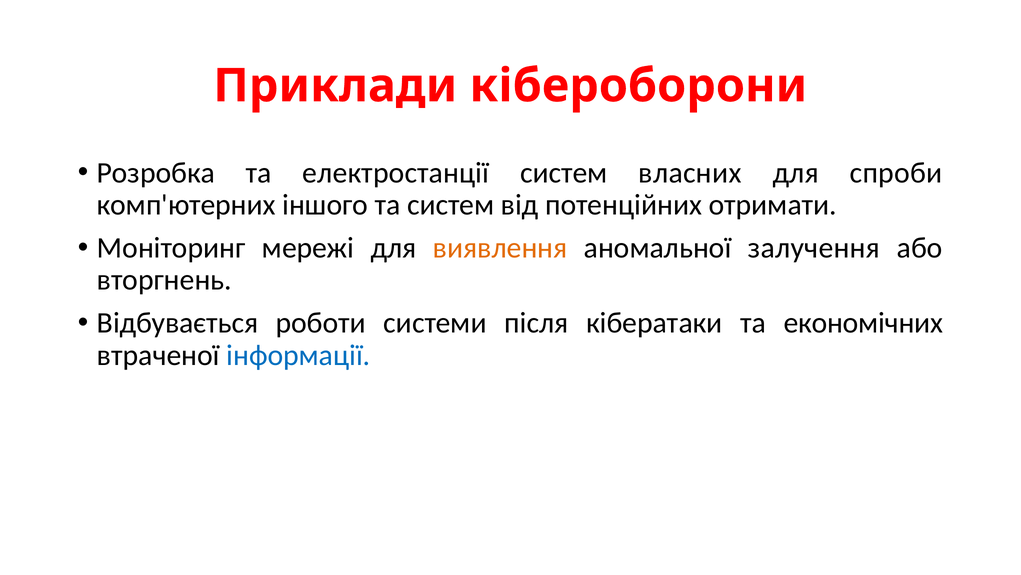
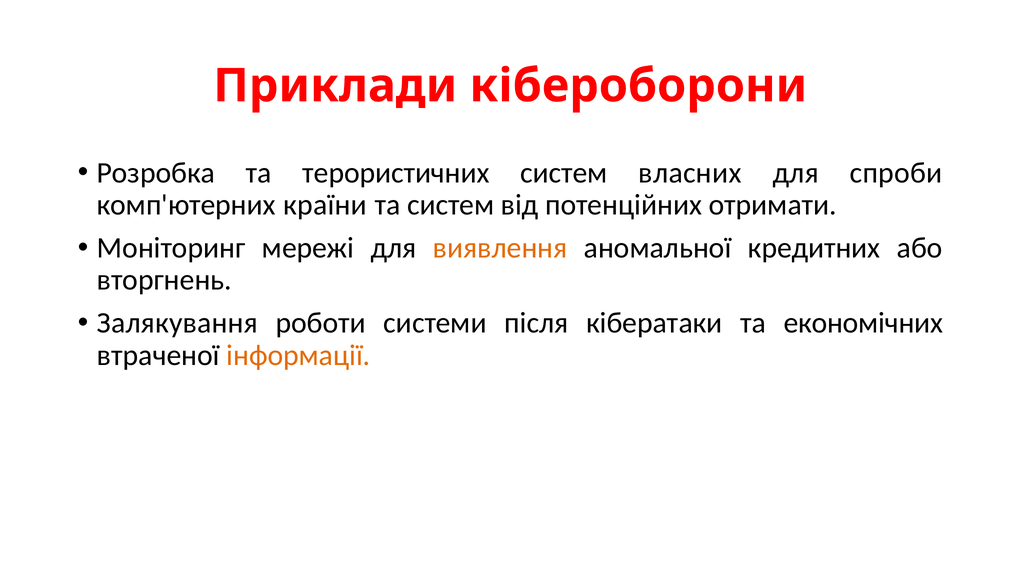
електростанції: електростанції -> терористичних
іншого: іншого -> країни
залучення: залучення -> кредитних
Відбувається: Відбувається -> Залякування
інформації colour: blue -> orange
